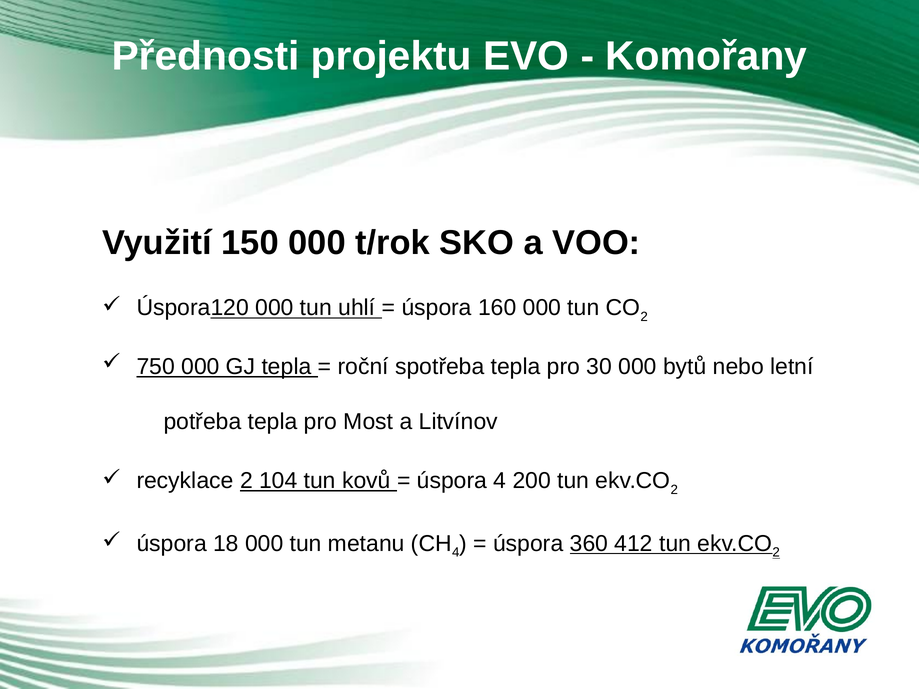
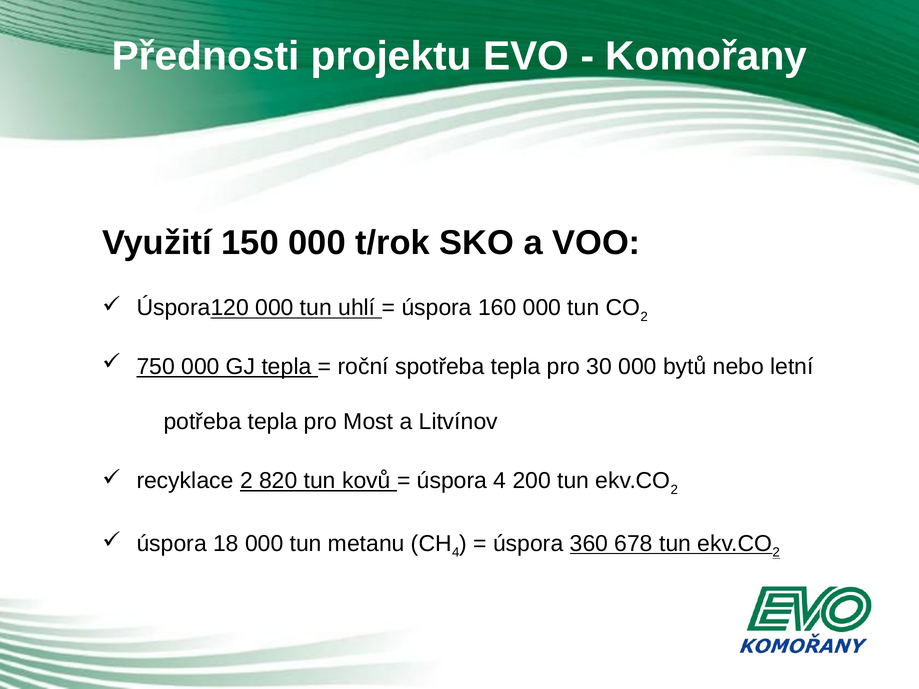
104: 104 -> 820
412: 412 -> 678
